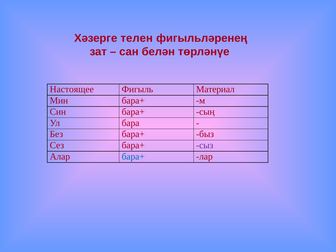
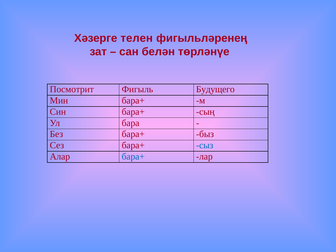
Настоящее: Настоящее -> Посмотрит
Материал: Материал -> Будущего
сыз colour: purple -> blue
